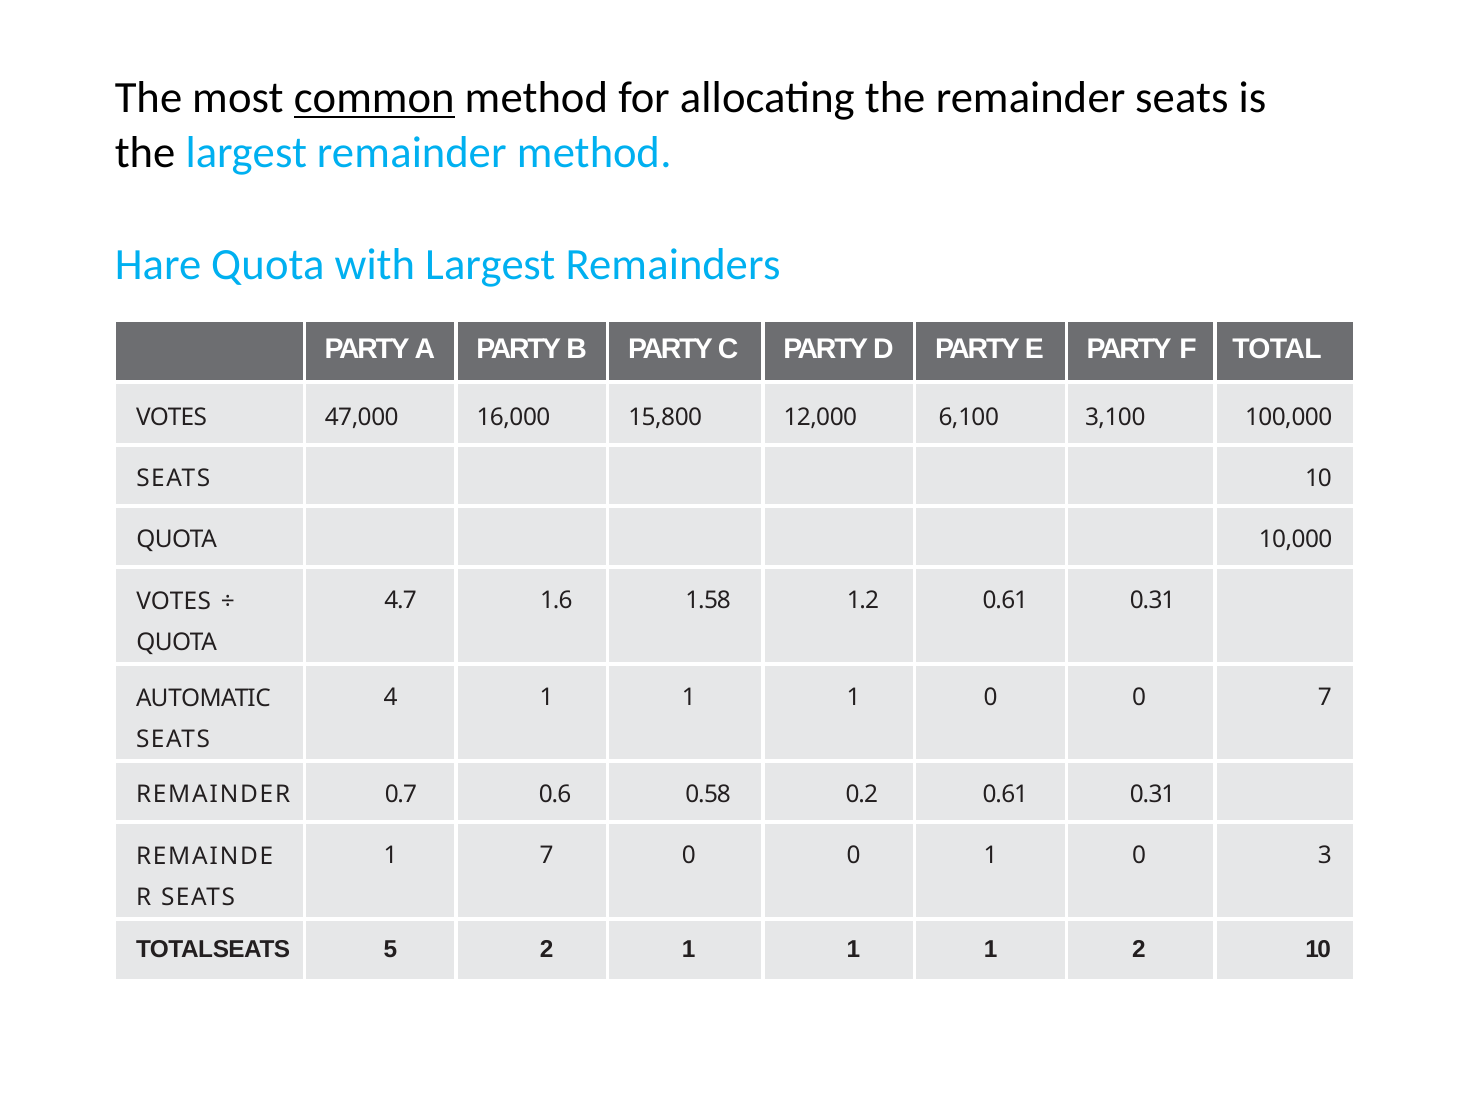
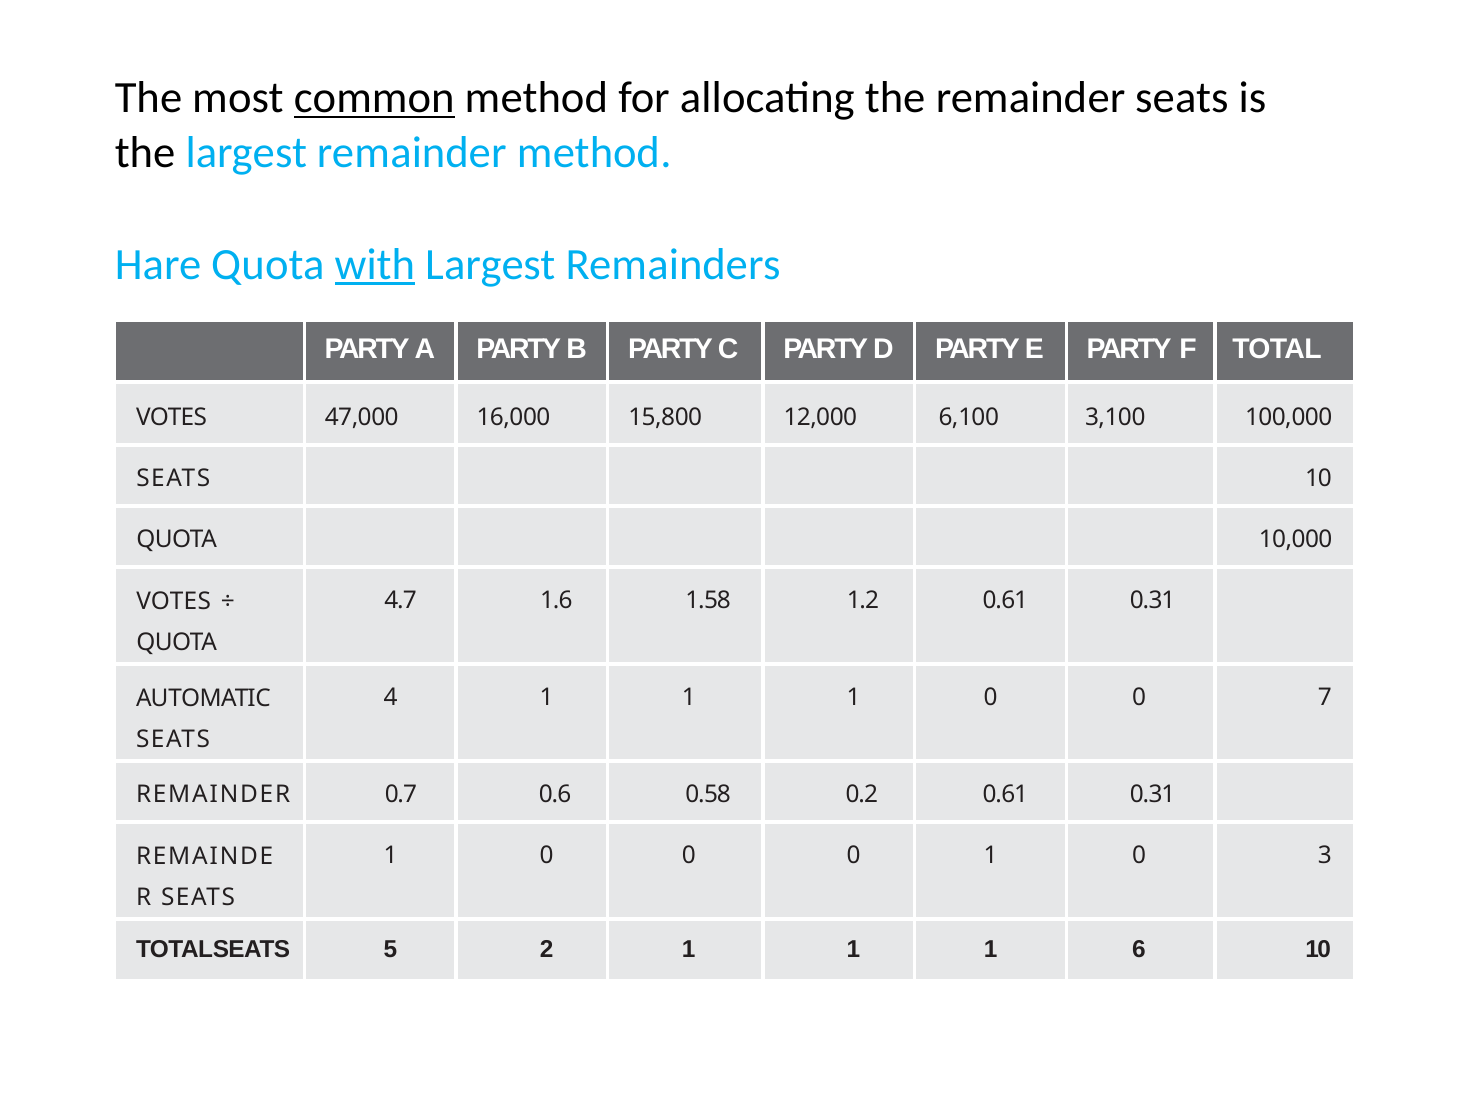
with underline: none -> present
7 at (547, 856): 7 -> 0
1 2: 2 -> 6
